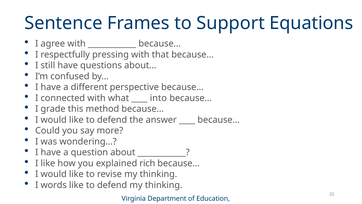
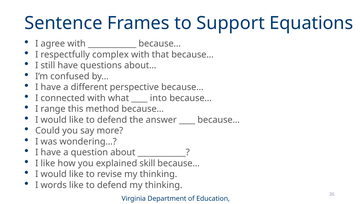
pressing: pressing -> complex
grade: grade -> range
rich: rich -> skill
